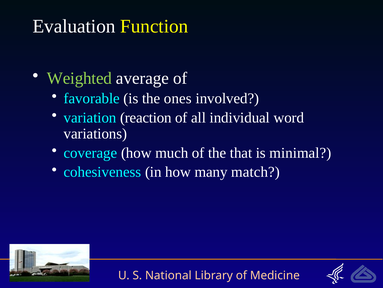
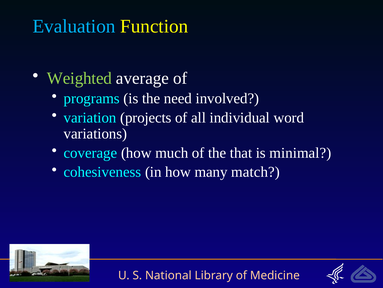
Evaluation colour: white -> light blue
favorable: favorable -> programs
ones: ones -> need
reaction: reaction -> projects
